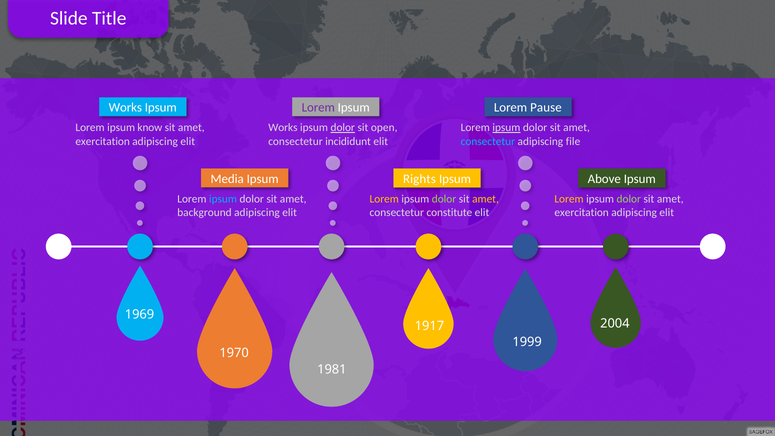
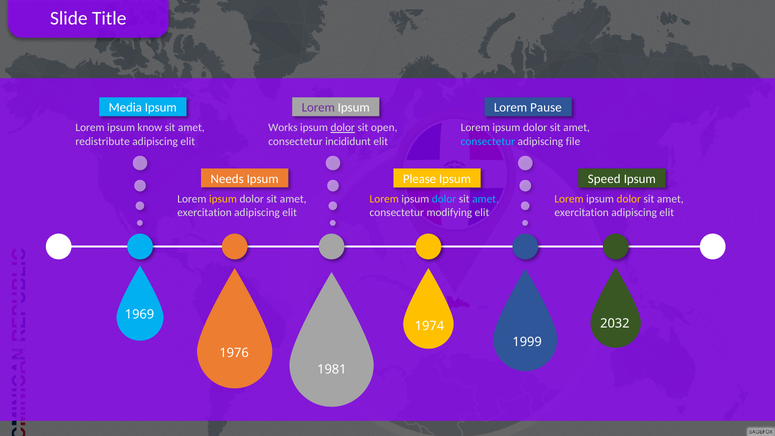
Works at (125, 108): Works -> Media
ipsum at (506, 128) underline: present -> none
exercitation at (103, 141): exercitation -> redistribute
Media: Media -> Needs
Rights: Rights -> Please
Above: Above -> Speed
ipsum at (223, 199) colour: light blue -> yellow
dolor at (444, 199) colour: light green -> light blue
amet at (486, 199) colour: yellow -> light blue
dolor at (629, 199) colour: light green -> yellow
background at (204, 212): background -> exercitation
constitute: constitute -> modifying
2004: 2004 -> 2032
1917: 1917 -> 1974
1970: 1970 -> 1976
